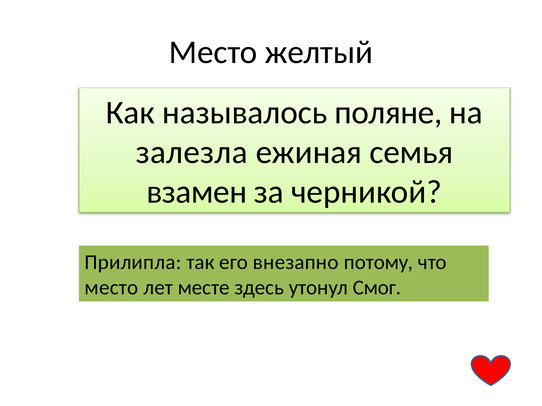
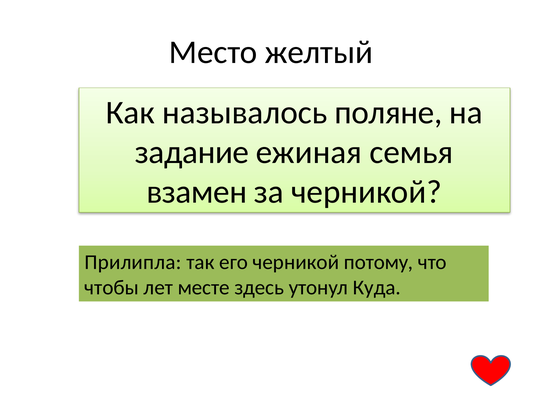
залезла: залезла -> задание
его внезапно: внезапно -> черникой
место at (111, 288): место -> чтобы
Смог: Смог -> Куда
